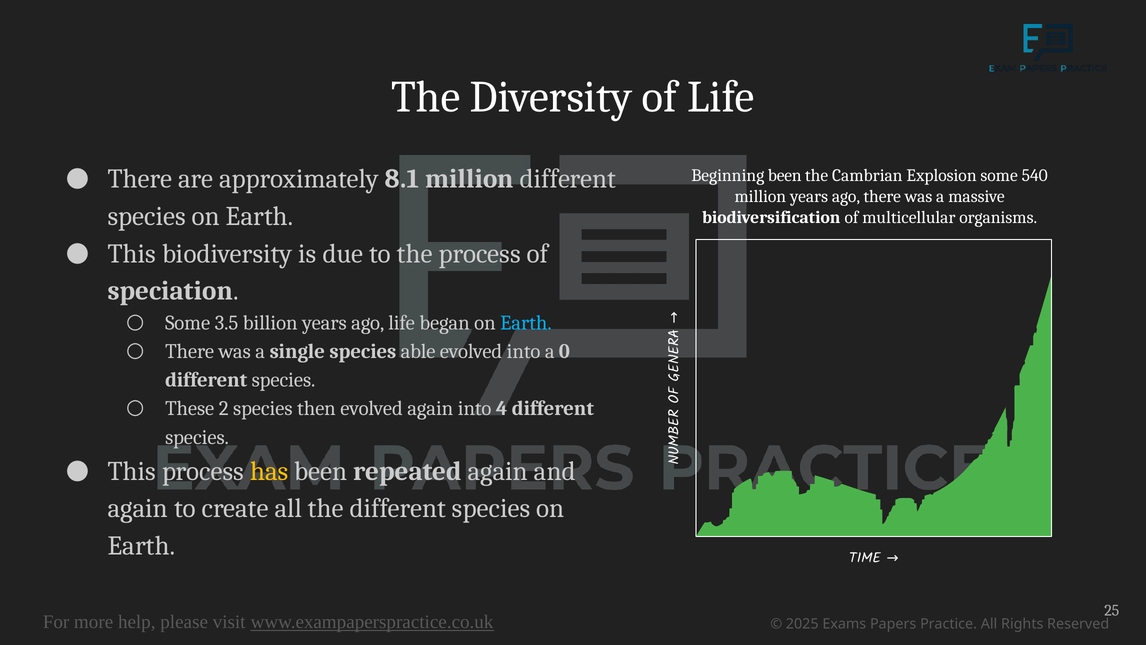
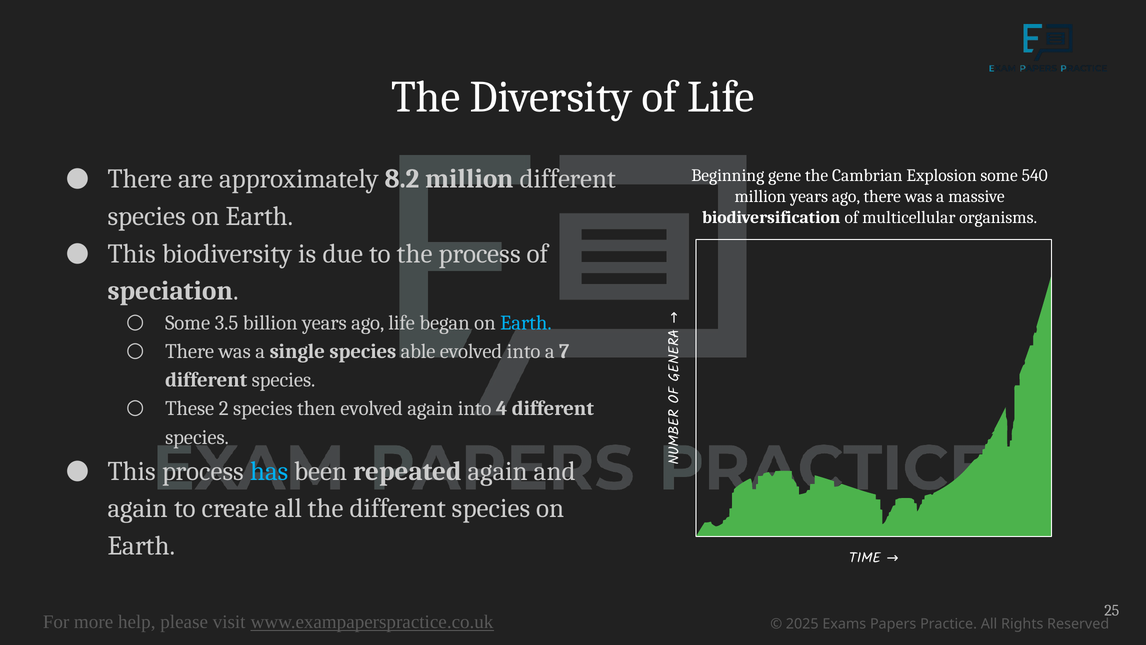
8.1: 8.1 -> 8.2
Beginning been: been -> gene
0: 0 -> 7
has colour: yellow -> light blue
